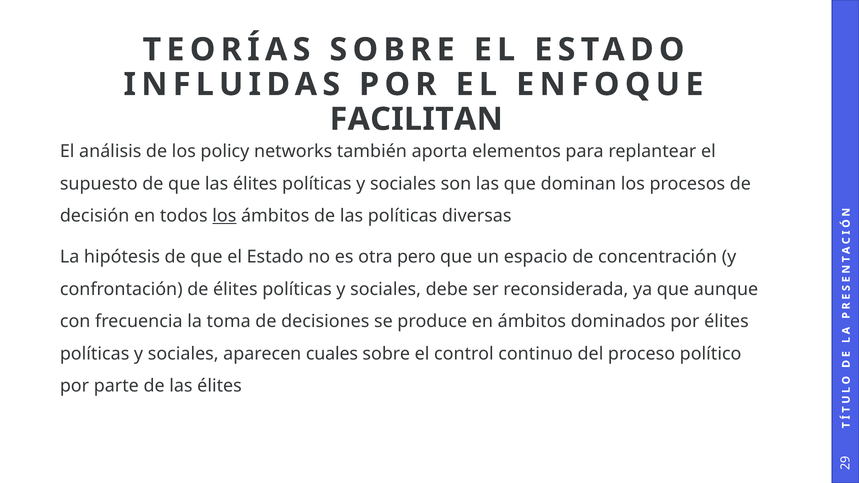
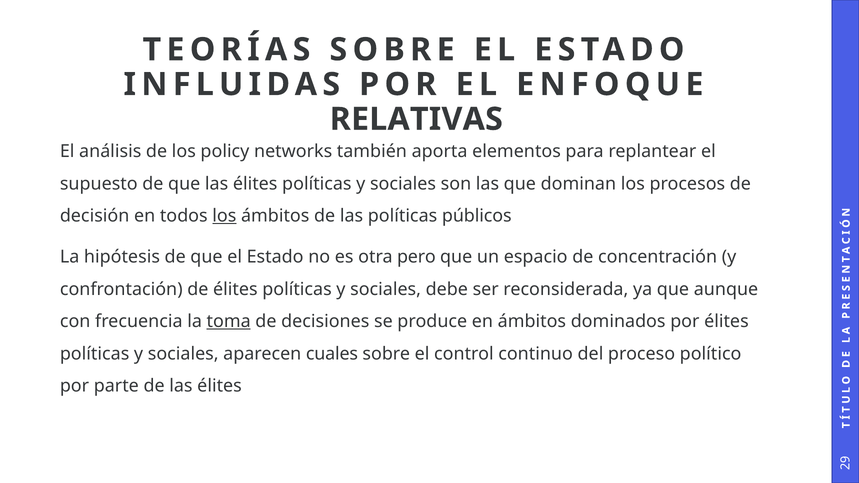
FACILITAN: FACILITAN -> RELATIVAS
diversas: diversas -> públicos
toma underline: none -> present
